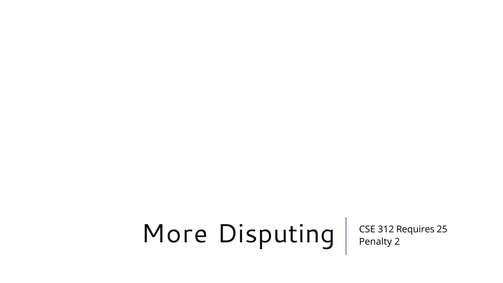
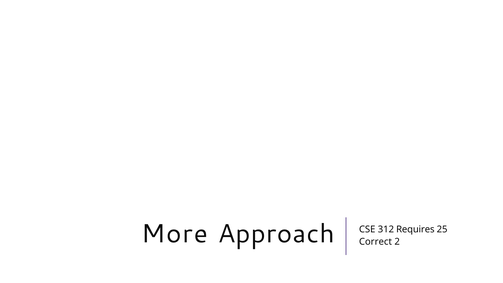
Disputing: Disputing -> Approach
Penalty: Penalty -> Correct
